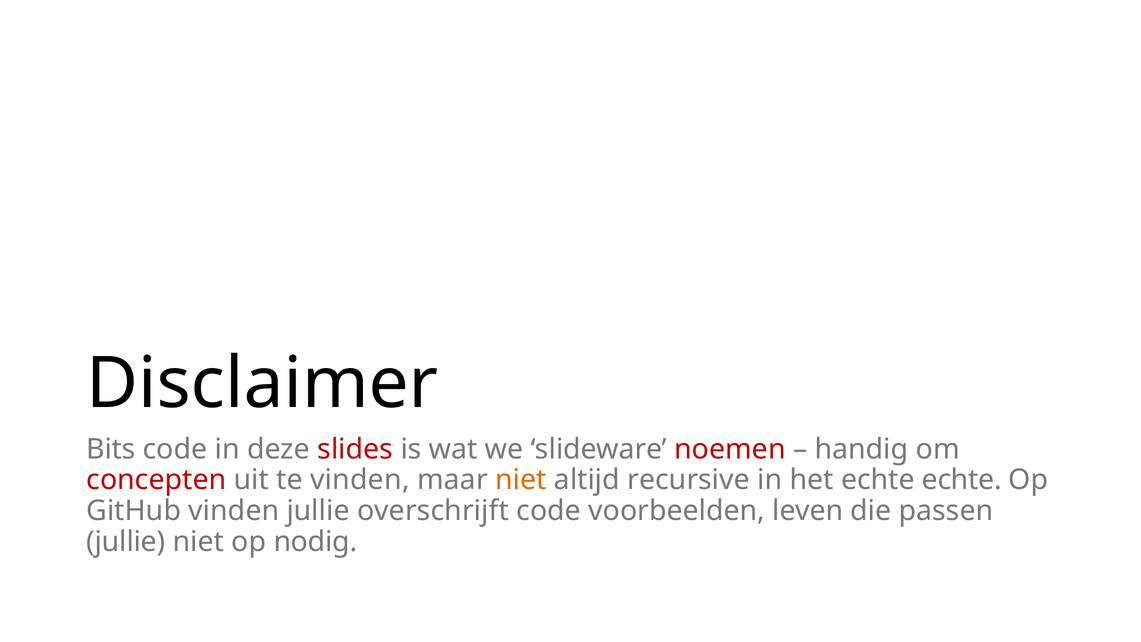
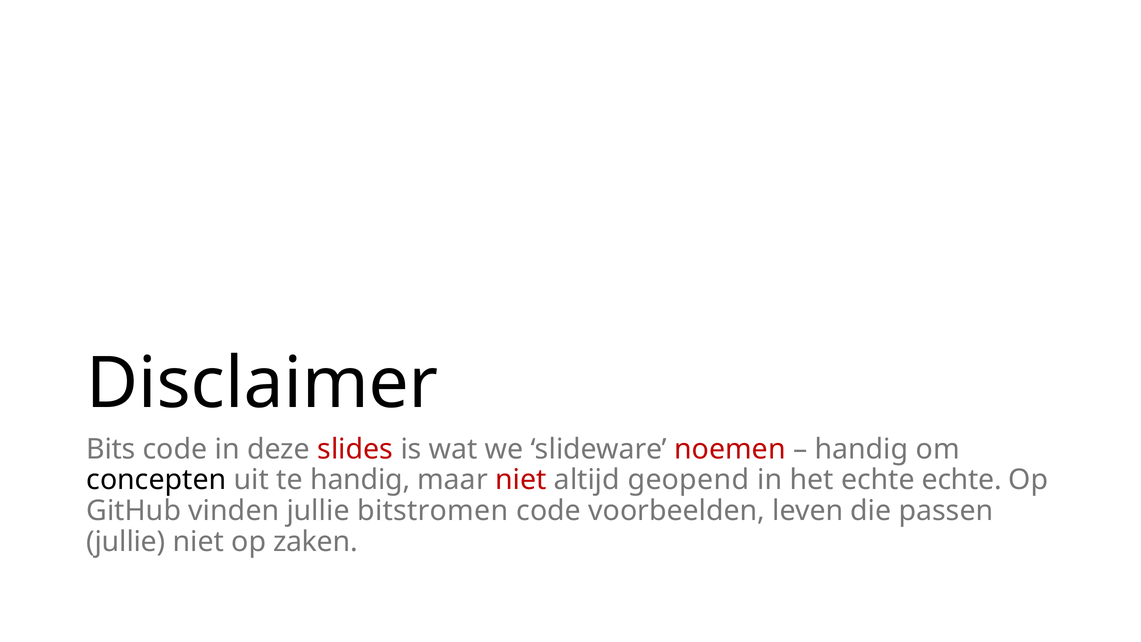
concepten colour: red -> black
te vinden: vinden -> handig
niet at (521, 480) colour: orange -> red
recursive: recursive -> geopend
overschrijft: overschrijft -> bitstromen
nodig: nodig -> zaken
